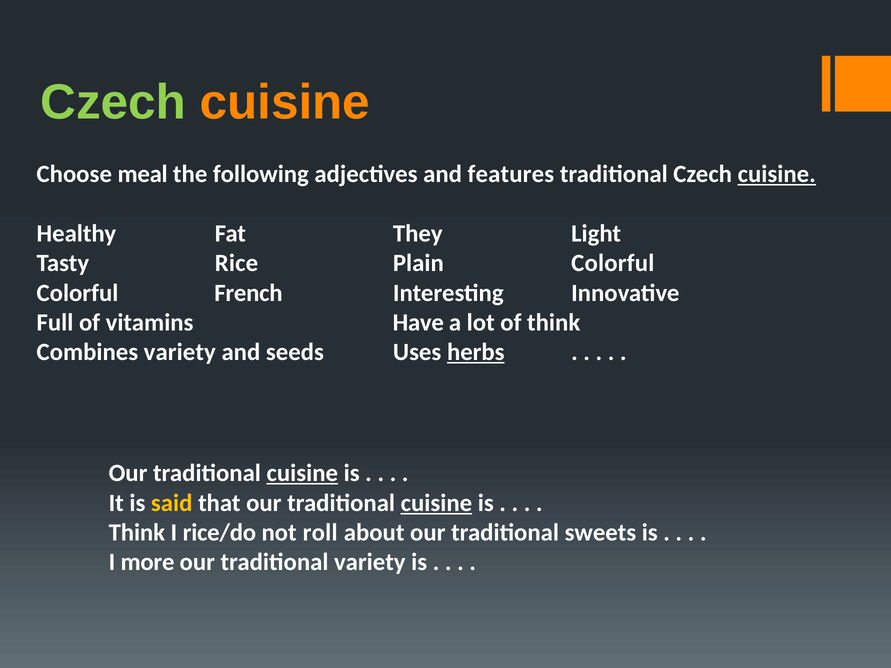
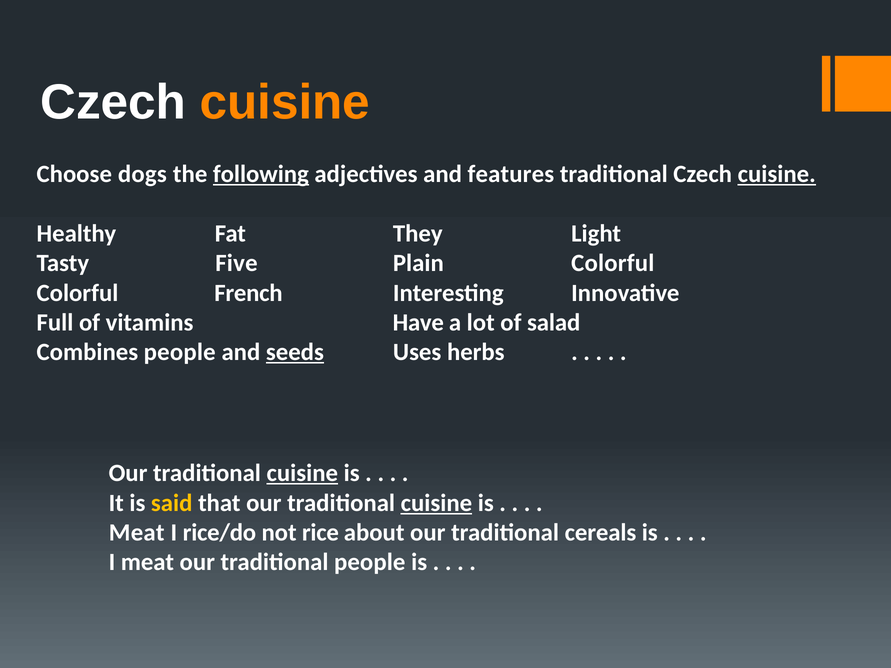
Czech at (113, 102) colour: light green -> white
meal: meal -> dogs
following underline: none -> present
Rice: Rice -> Five
of think: think -> salad
Combines variety: variety -> people
seeds underline: none -> present
herbs underline: present -> none
Think at (137, 533): Think -> Meat
roll: roll -> rice
sweets: sweets -> cereals
I more: more -> meat
traditional variety: variety -> people
